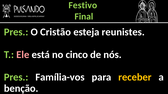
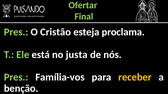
Festivo: Festivo -> Ofertar
reunistes: reunistes -> proclama
Ele colour: pink -> light green
cinco: cinco -> justa
